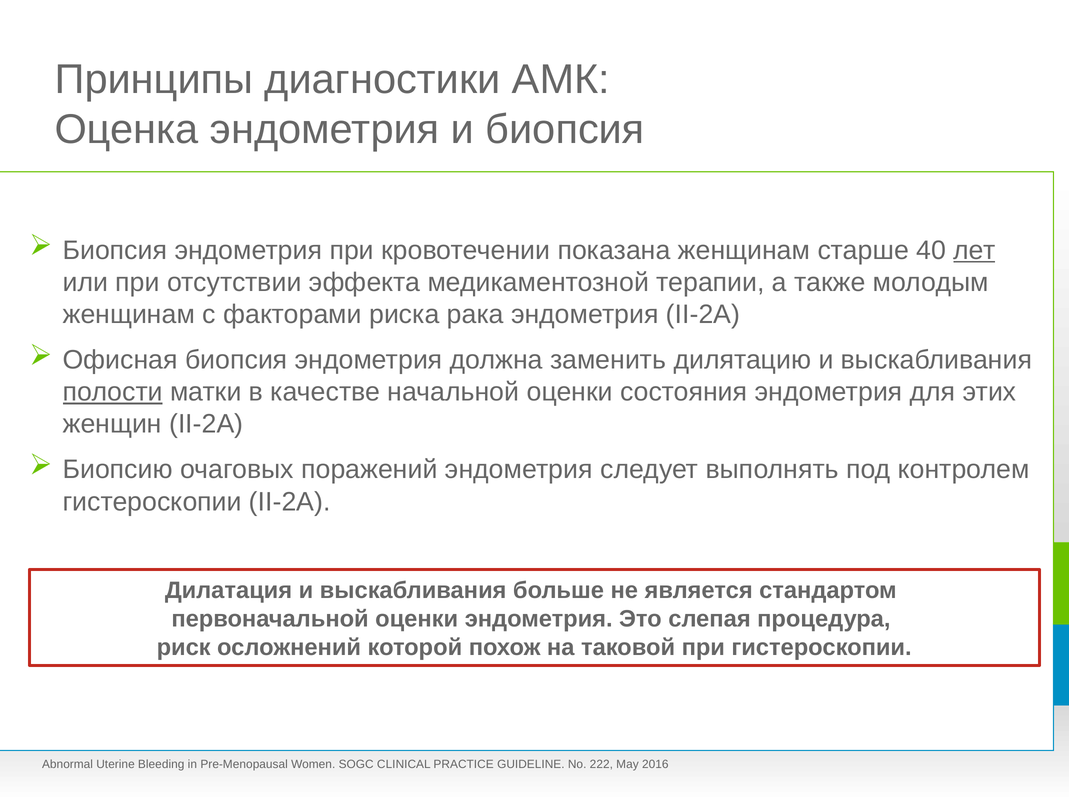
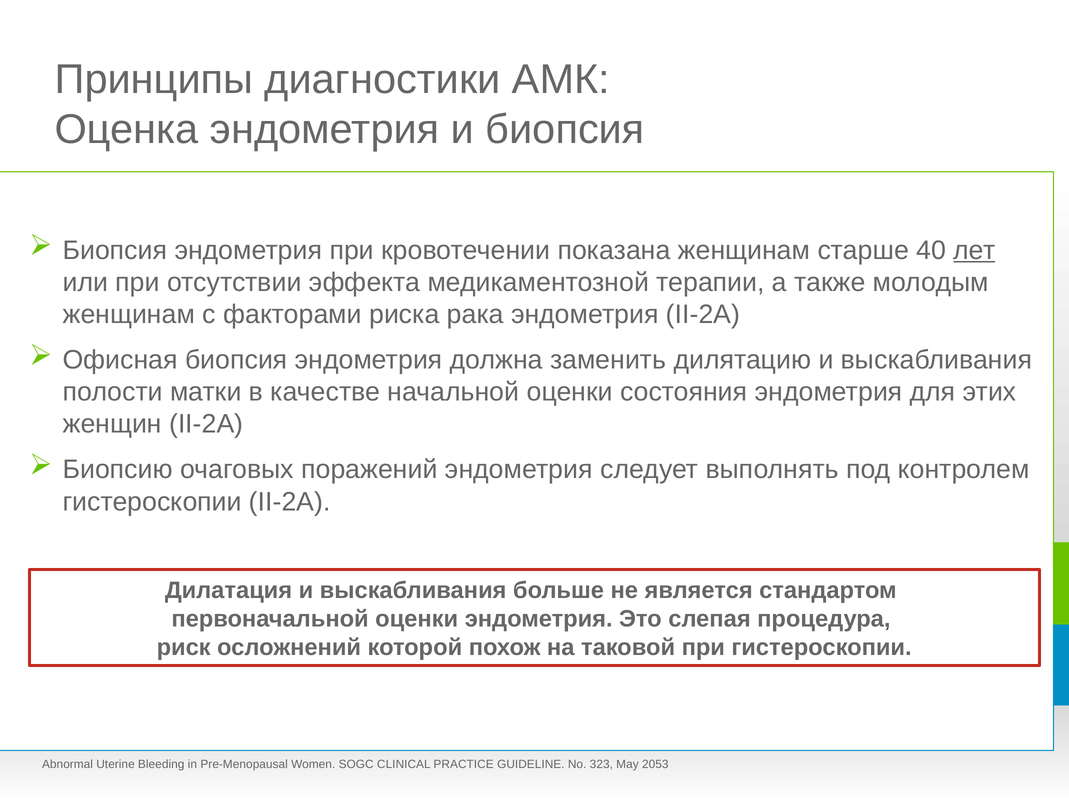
полости underline: present -> none
222: 222 -> 323
2016: 2016 -> 2053
